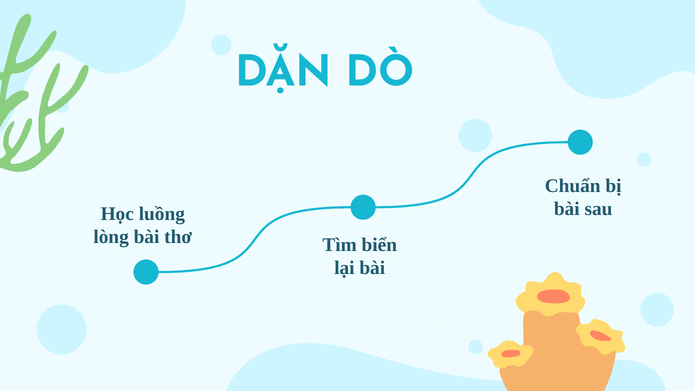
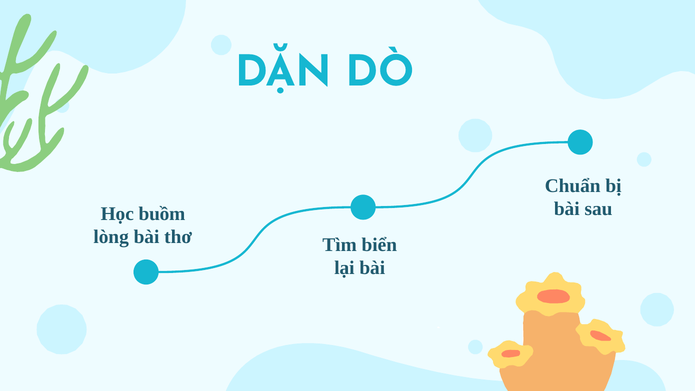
luồng: luồng -> buồm
